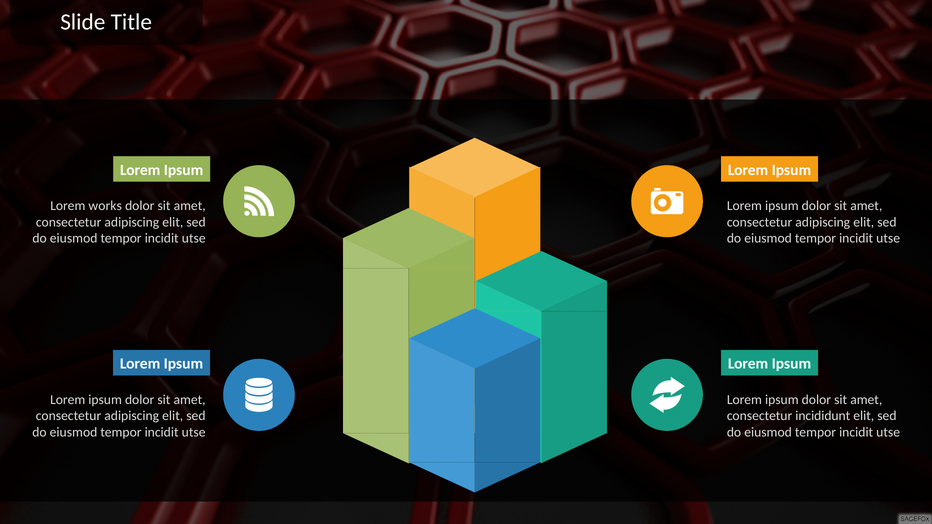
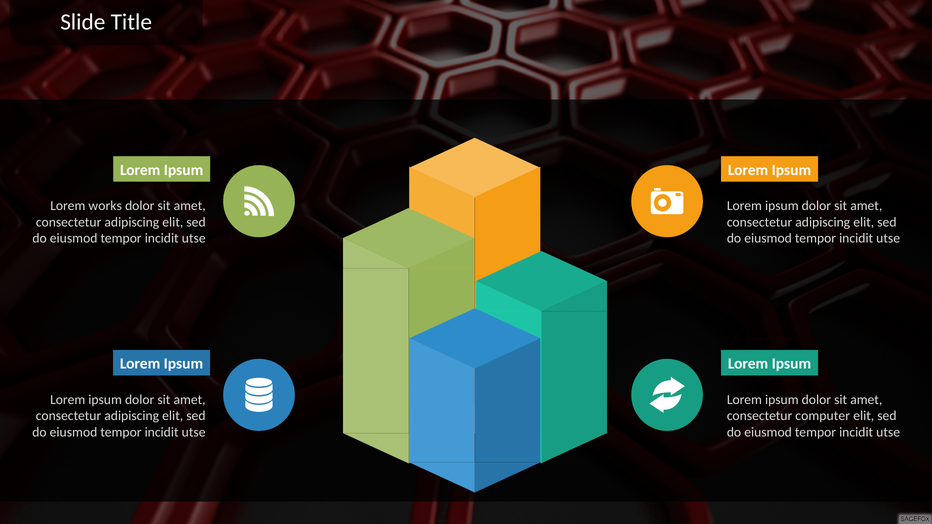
incididunt: incididunt -> computer
